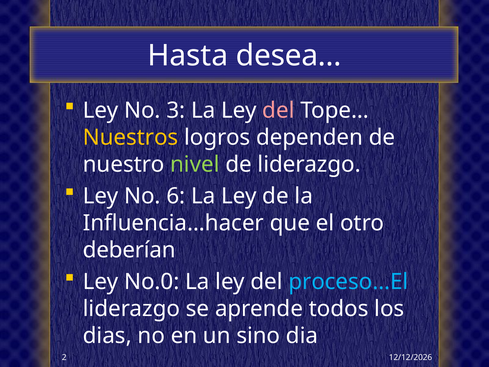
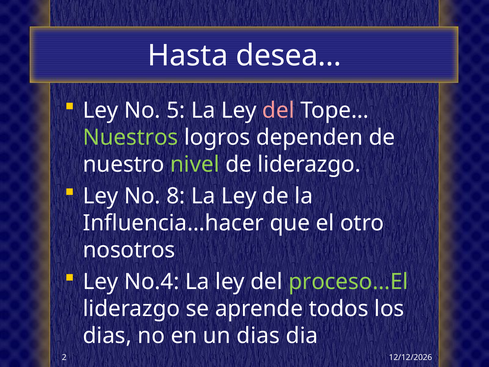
3: 3 -> 5
Nuestros colour: yellow -> light green
6: 6 -> 8
deberían: deberían -> nosotros
No.0: No.0 -> No.4
proceso…El colour: light blue -> light green
un sino: sino -> dias
